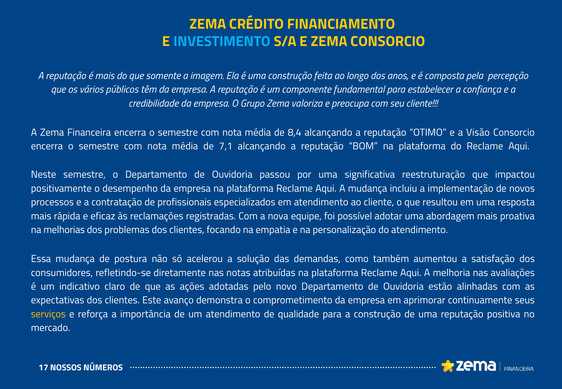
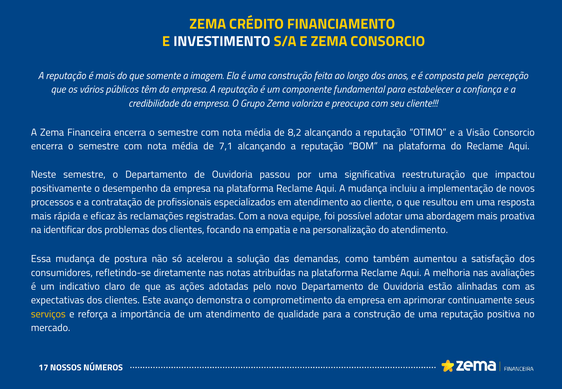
INVESTIMENTO colour: light blue -> white
8,4: 8,4 -> 8,2
melhorias: melhorias -> identificar
